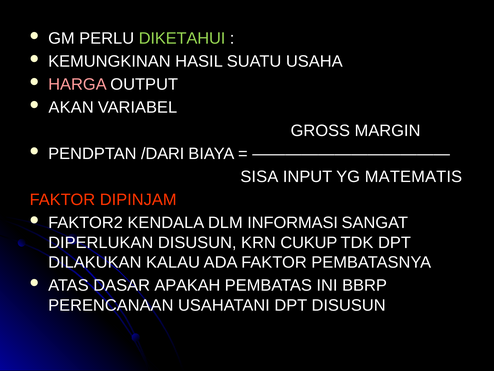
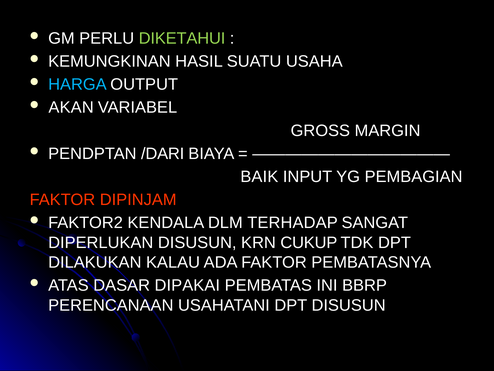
HARGA colour: pink -> light blue
SISA: SISA -> BAIK
MATEMATIS: MATEMATIS -> PEMBAGIAN
INFORMASI: INFORMASI -> TERHADAP
APAKAH: APAKAH -> DIPAKAI
